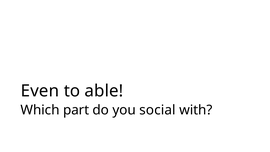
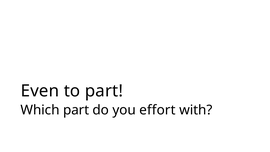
to able: able -> part
social: social -> effort
